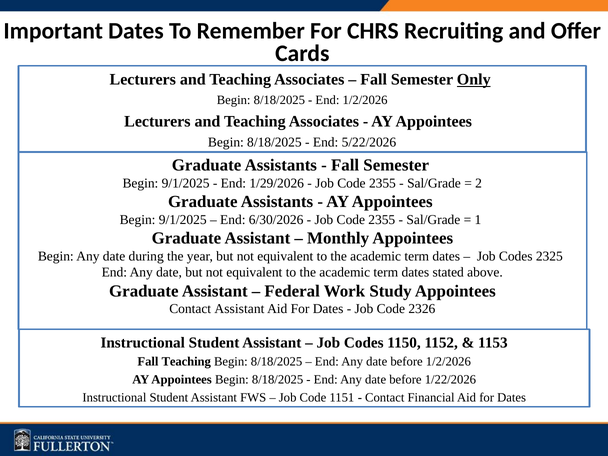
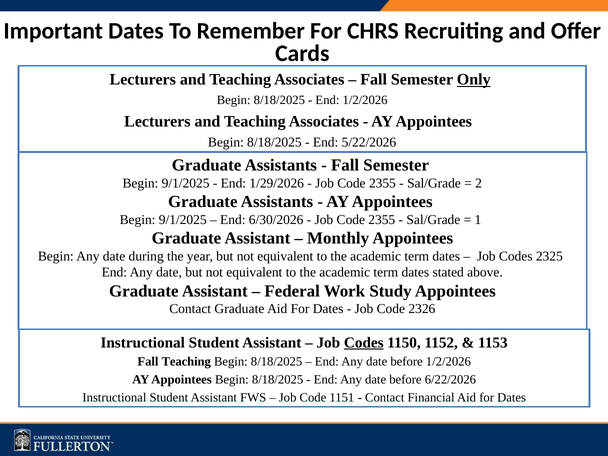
Contact Assistant: Assistant -> Graduate
Codes at (364, 343) underline: none -> present
1/22/2026: 1/22/2026 -> 6/22/2026
